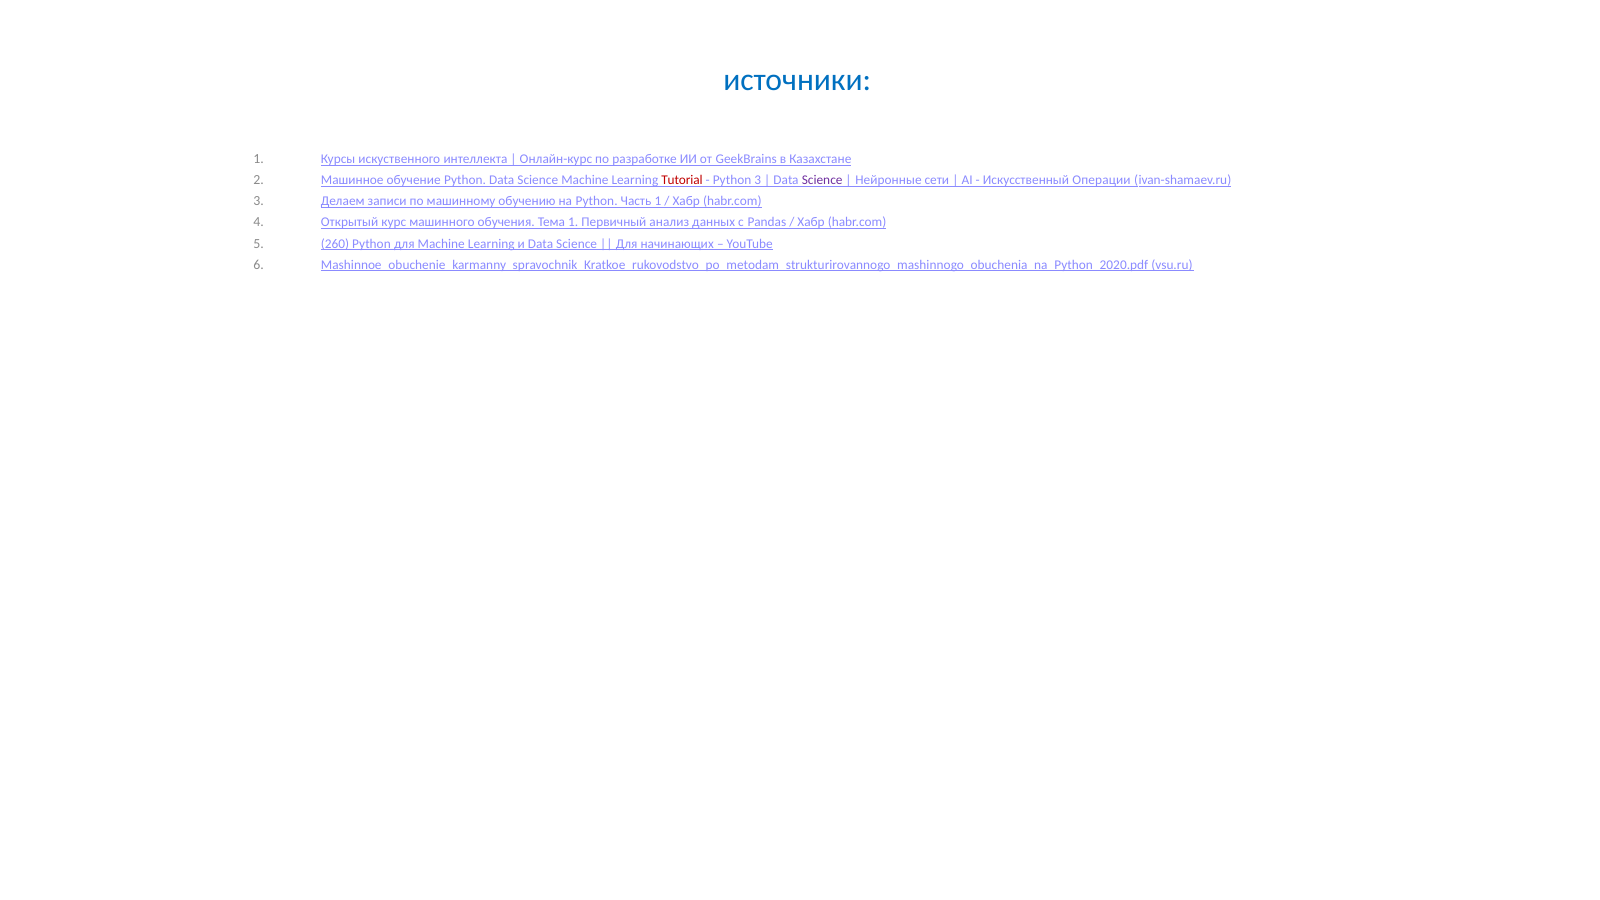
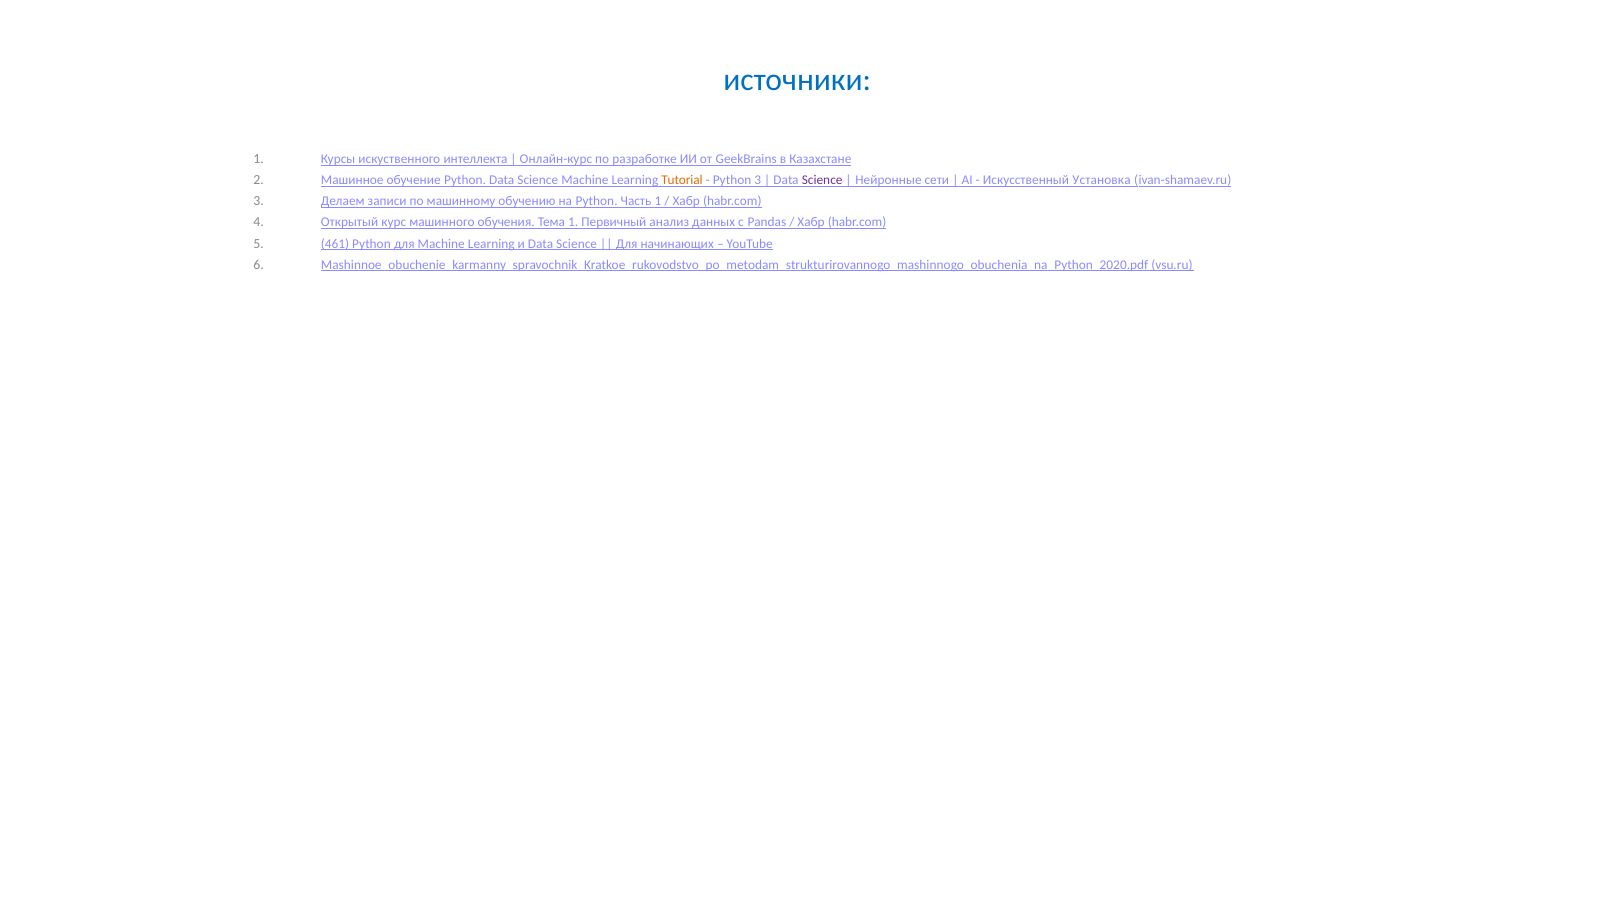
Tutorial colour: red -> orange
Операции: Операции -> Установка
260: 260 -> 461
